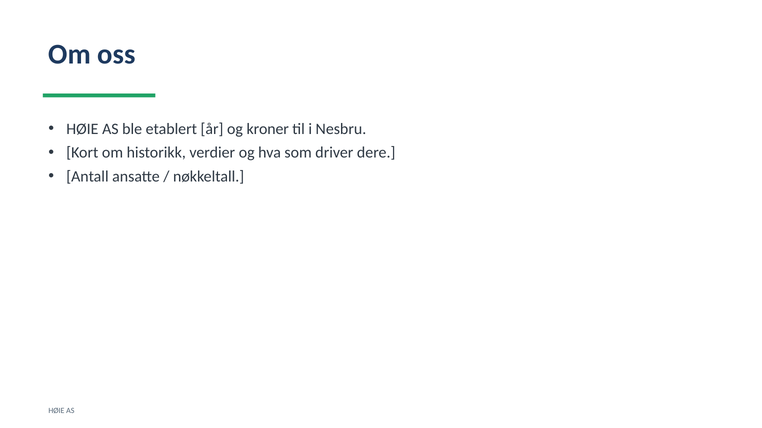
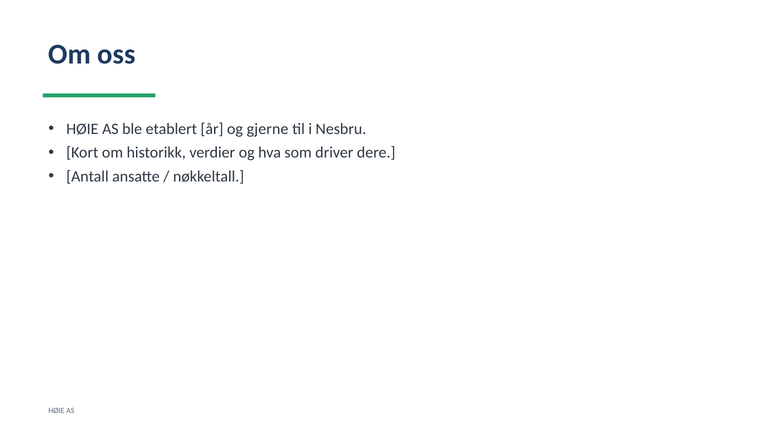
kroner: kroner -> gjerne
